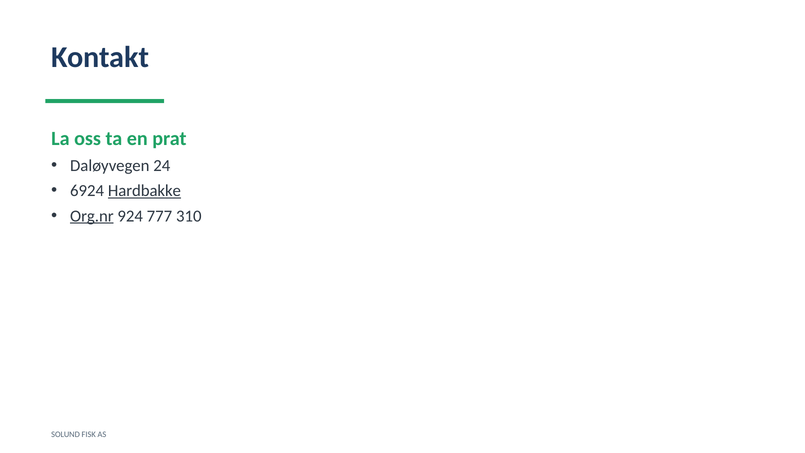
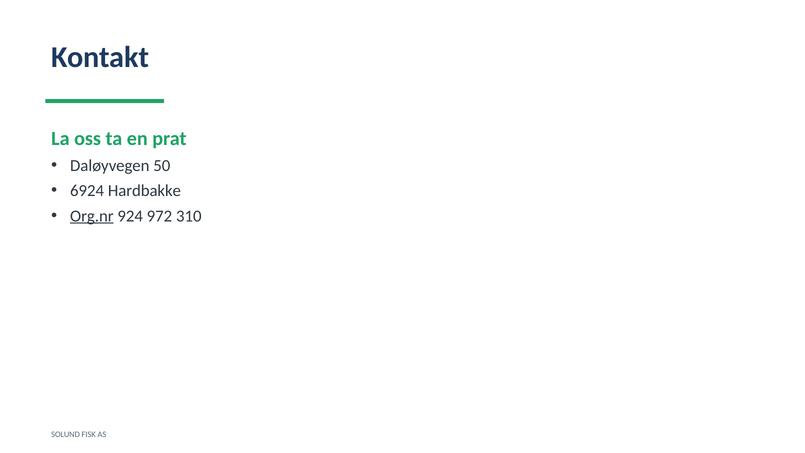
24: 24 -> 50
Hardbakke underline: present -> none
777: 777 -> 972
